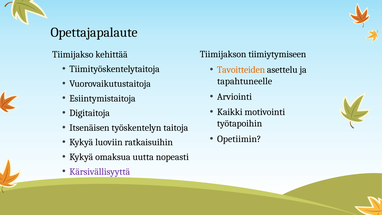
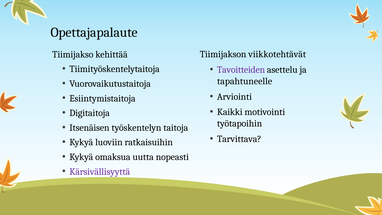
tiimiytymiseen: tiimiytymiseen -> viikkotehtävät
Tavoitteiden colour: orange -> purple
Opetiimin: Opetiimin -> Tarvittava
